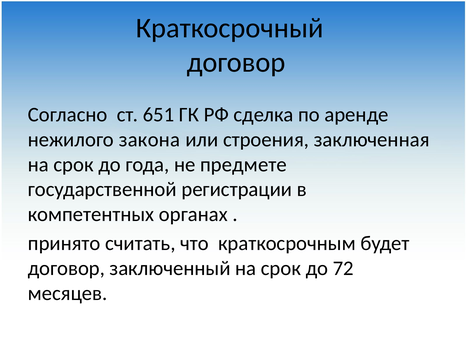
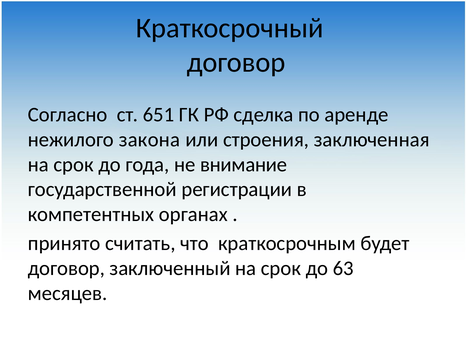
предмете: предмете -> внимание
72: 72 -> 63
